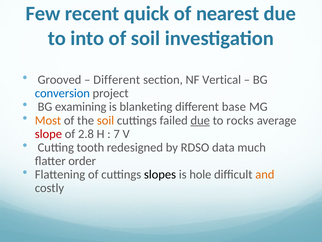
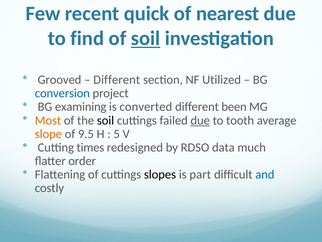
into: into -> find
soil at (146, 38) underline: none -> present
Vertical: Vertical -> Utilized
blanketing: blanketing -> converted
base: base -> been
soil at (106, 120) colour: orange -> black
rocks: rocks -> tooth
slope colour: red -> orange
2.8: 2.8 -> 9.5
7: 7 -> 5
tooth: tooth -> times
hole: hole -> part
and colour: orange -> blue
